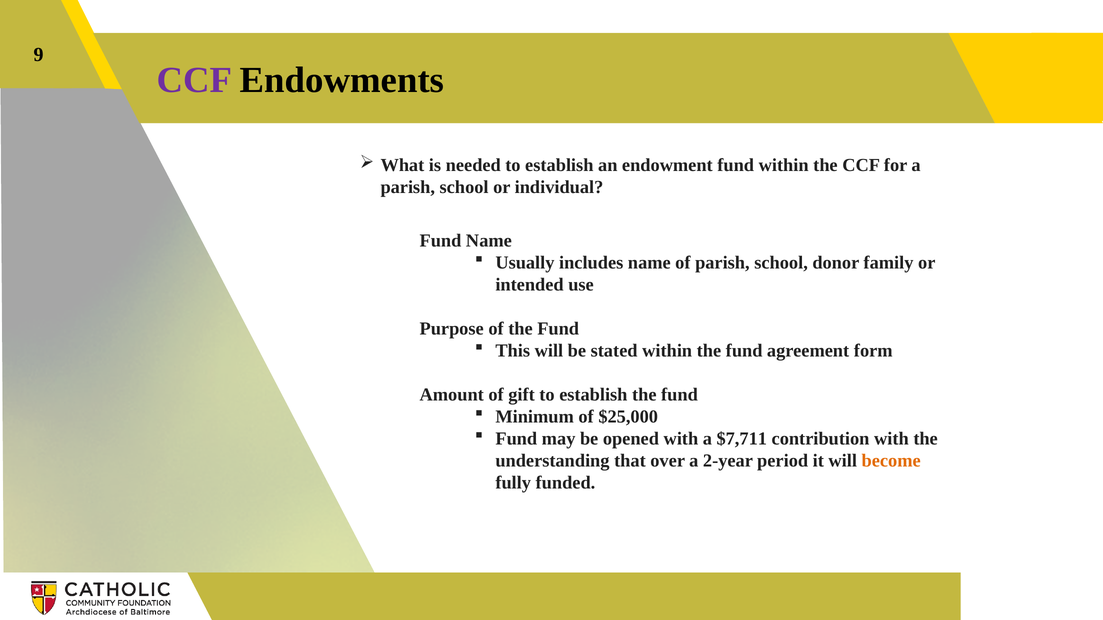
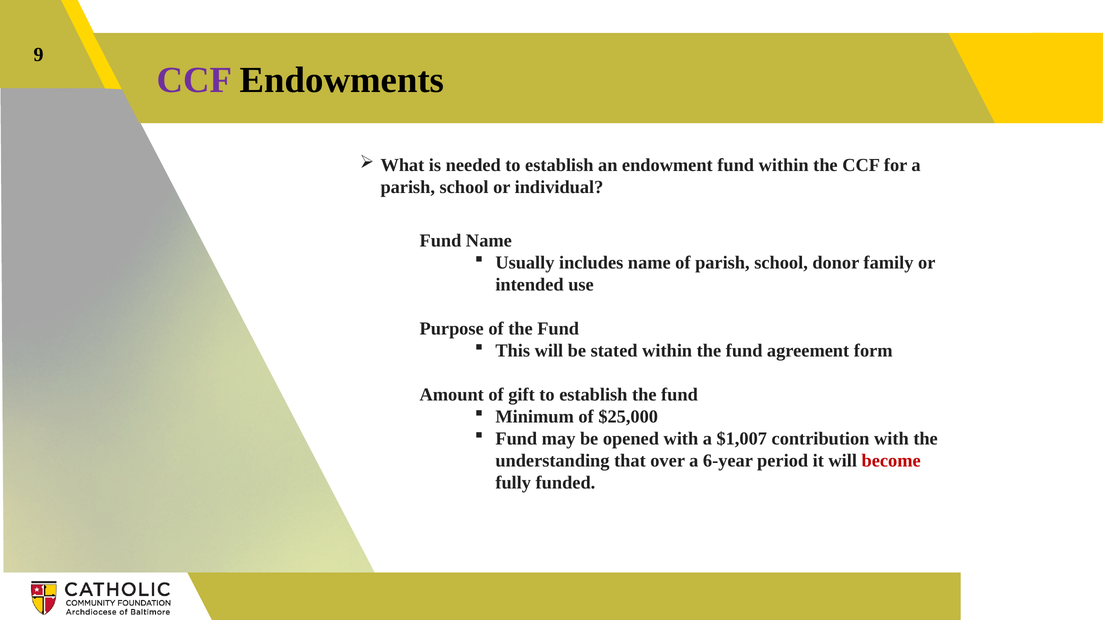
$7,711: $7,711 -> $1,007
2-year: 2-year -> 6-year
become colour: orange -> red
